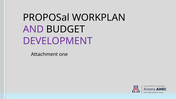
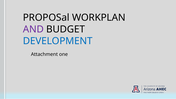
DEVELOPMENT colour: purple -> blue
